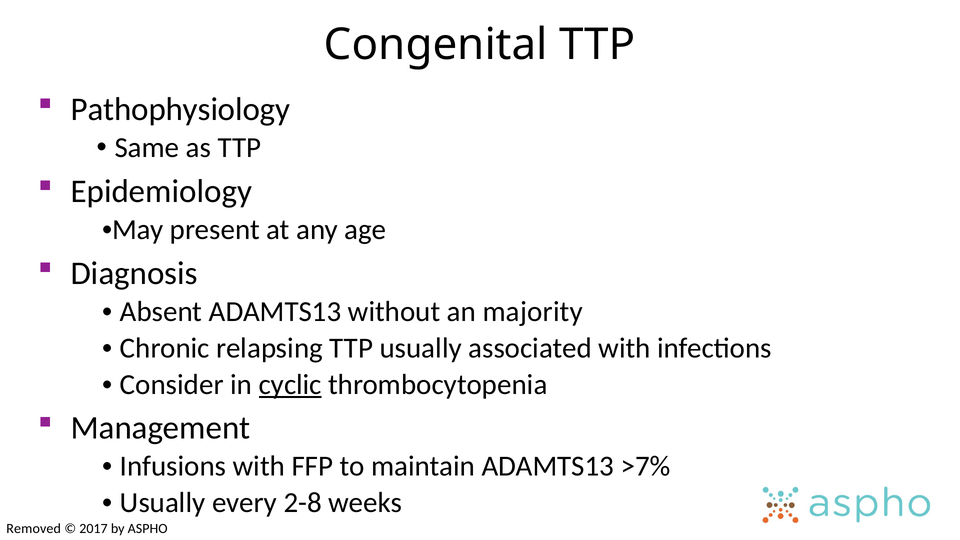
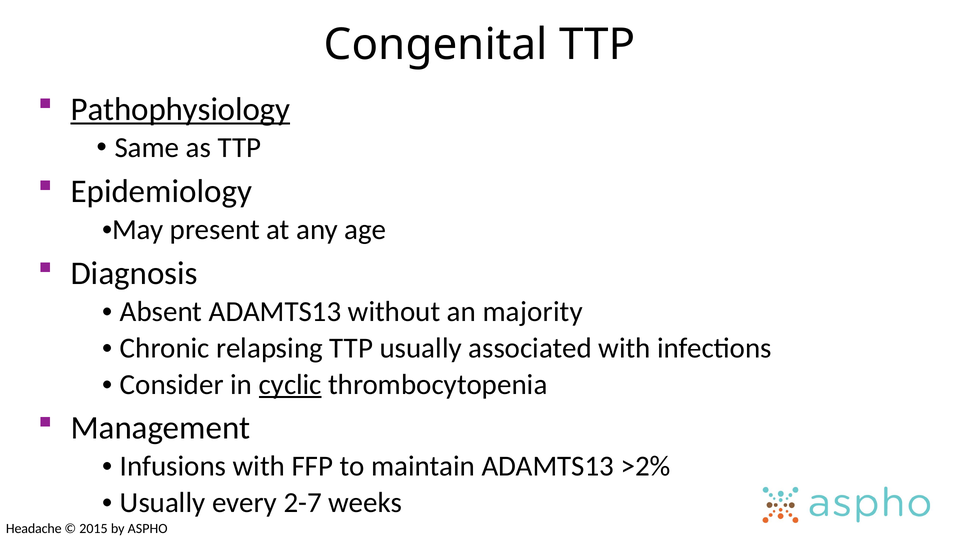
Pathophysiology underline: none -> present
>7%: >7% -> >2%
2-8: 2-8 -> 2-7
Removed: Removed -> Headache
2017: 2017 -> 2015
